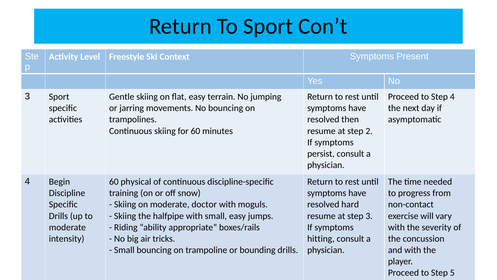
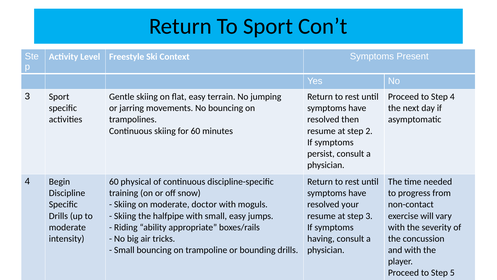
hard: hard -> your
hitting: hitting -> having
